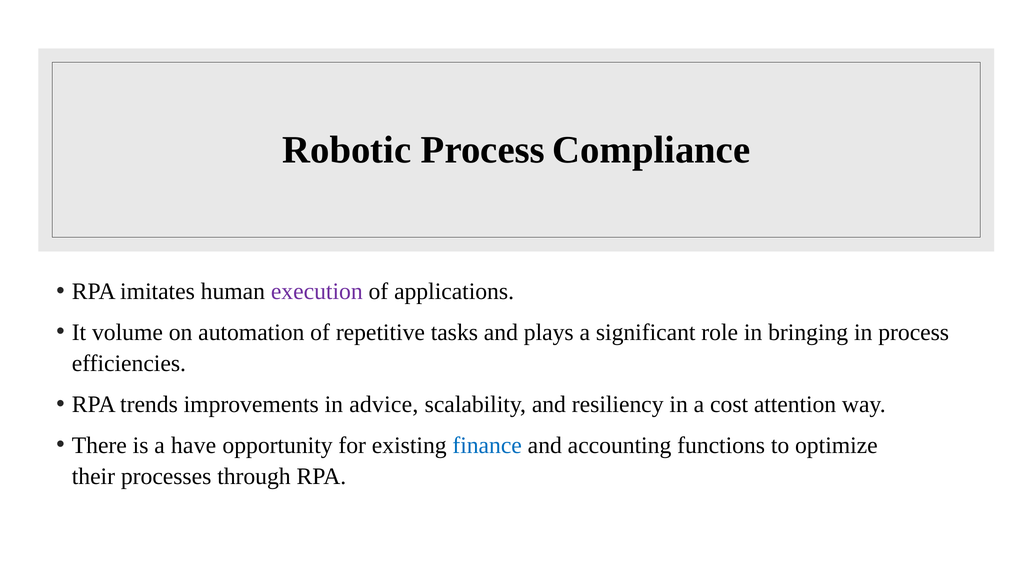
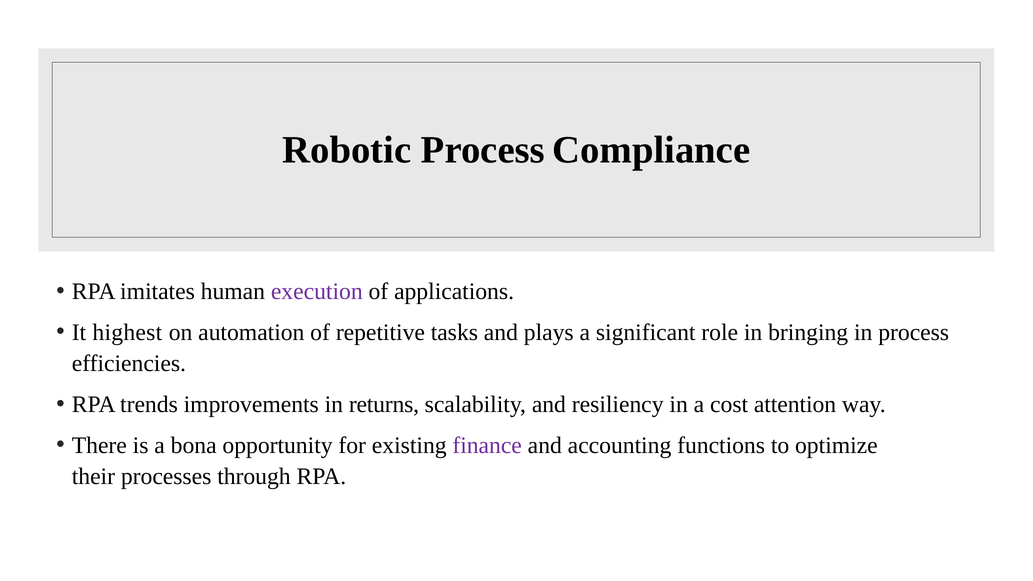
volume: volume -> highest
advice: advice -> returns
have: have -> bona
finance colour: blue -> purple
